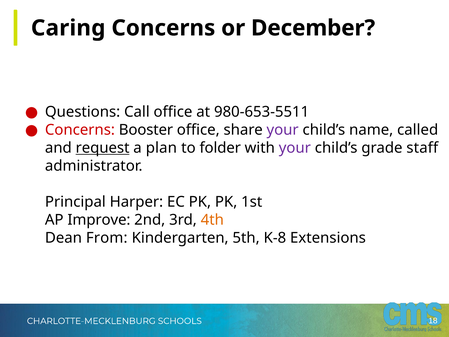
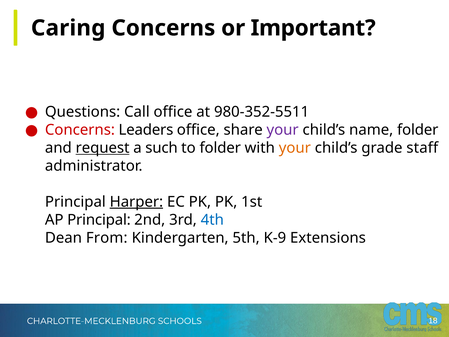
December: December -> Important
980-653-5511: 980-653-5511 -> 980-352-5511
Booster: Booster -> Leaders
name called: called -> folder
plan: plan -> such
your at (295, 148) colour: purple -> orange
Harper underline: none -> present
AP Improve: Improve -> Principal
4th colour: orange -> blue
K-8: K-8 -> K-9
